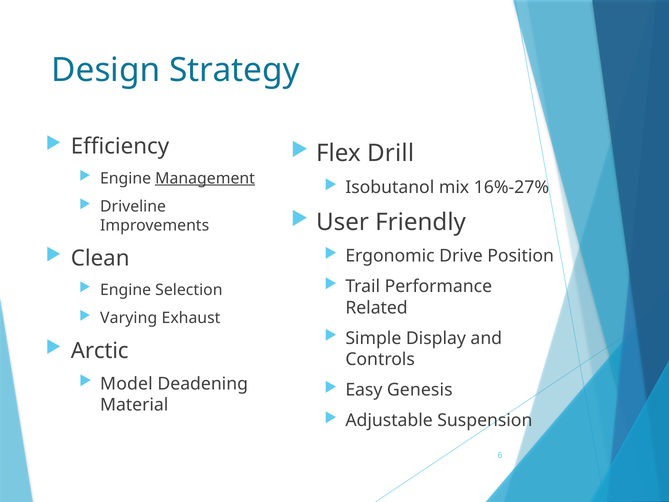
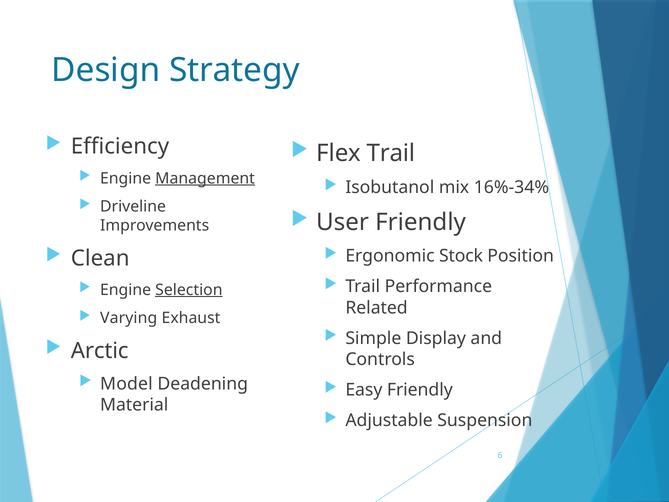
Flex Drill: Drill -> Trail
16%-27%: 16%-27% -> 16%-34%
Drive: Drive -> Stock
Selection underline: none -> present
Easy Genesis: Genesis -> Friendly
